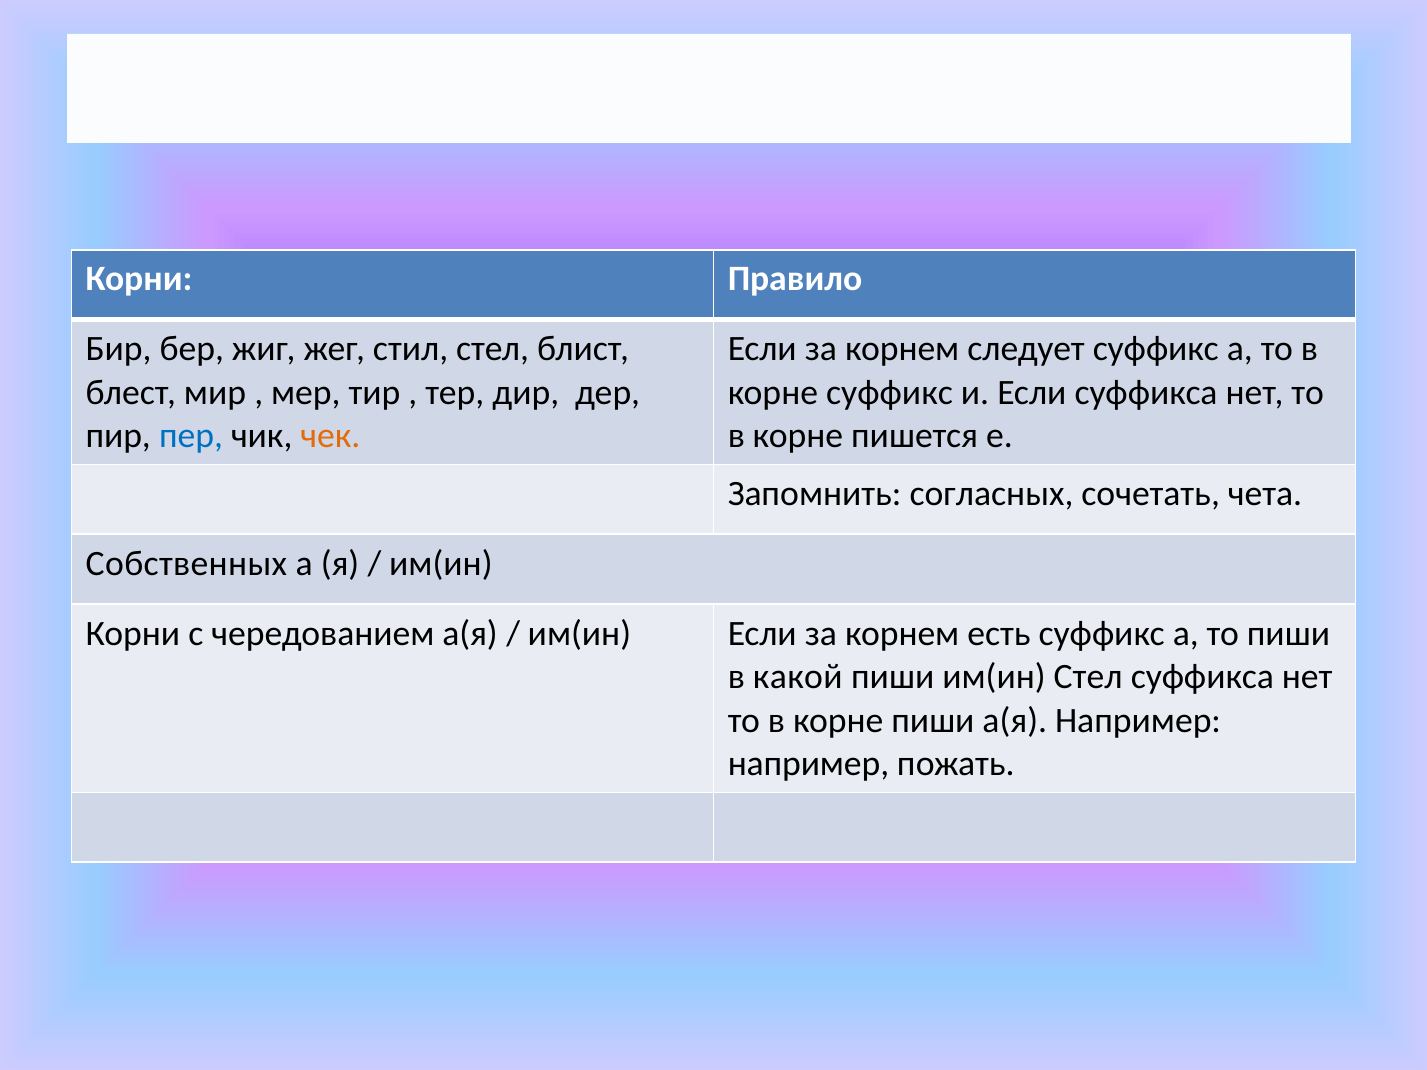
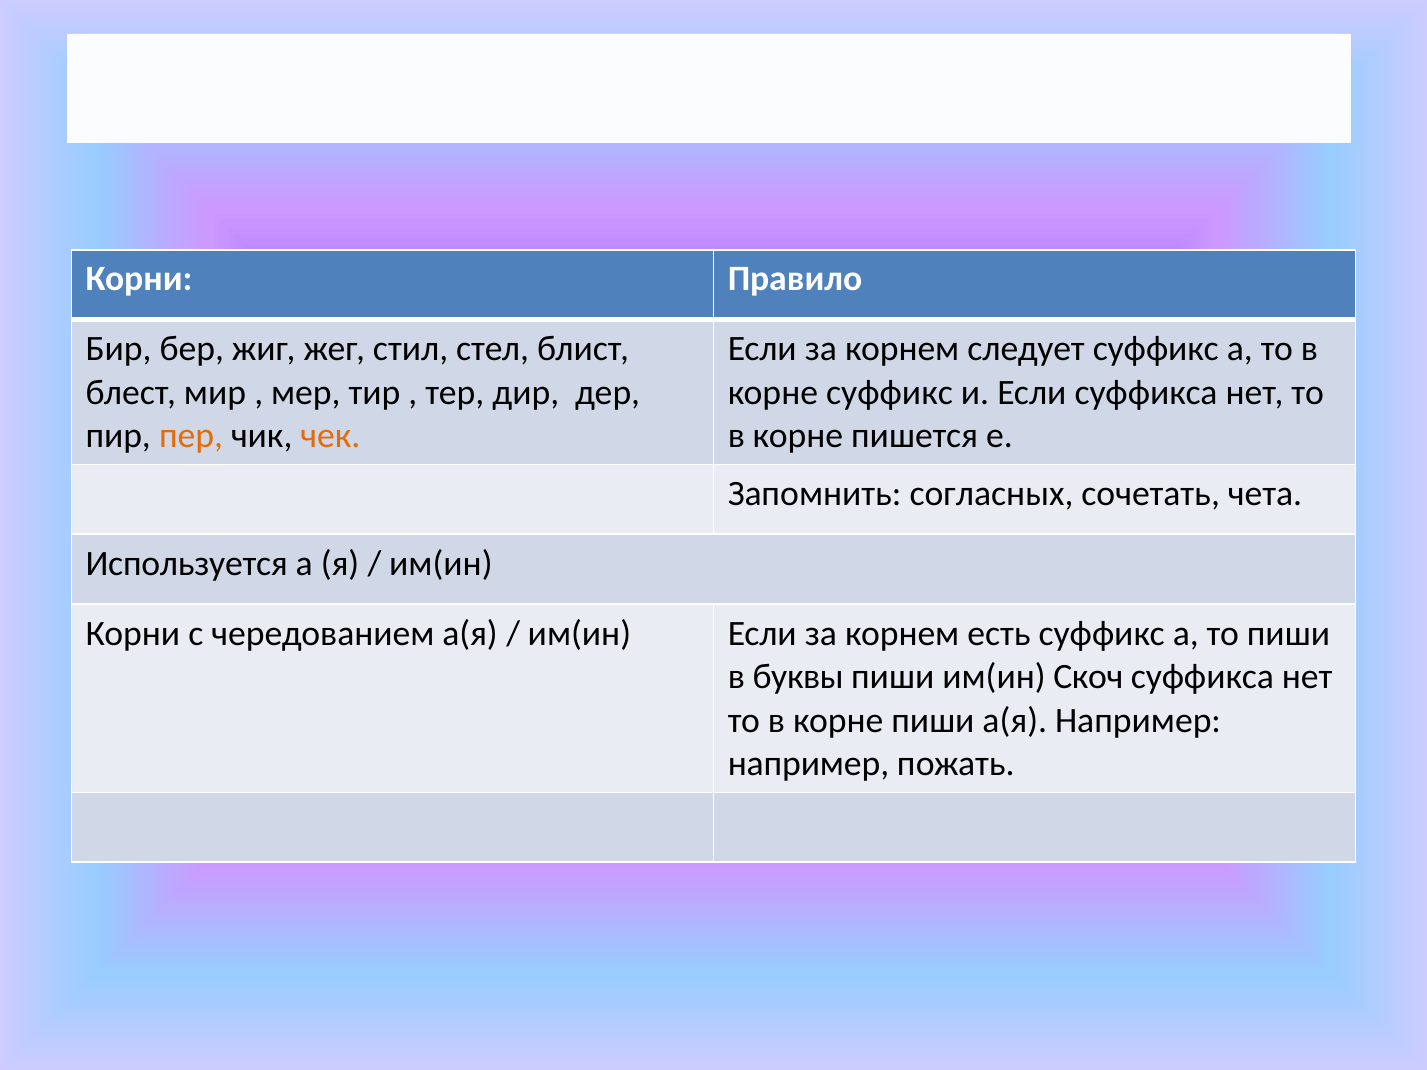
пер colour: blue -> orange
Собственных: Собственных -> Используется
какой: какой -> буквы
им(ин Стел: Стел -> Скоч
